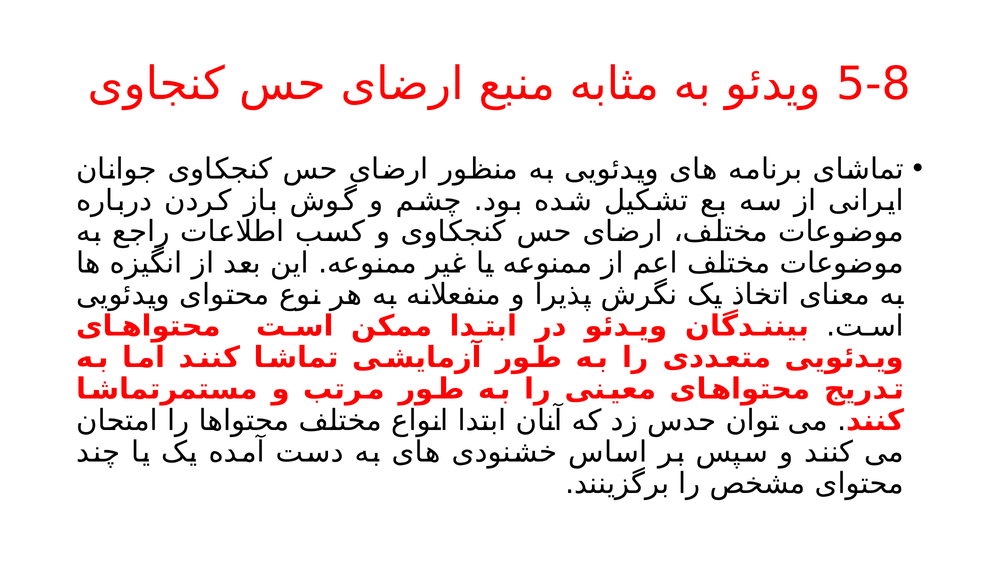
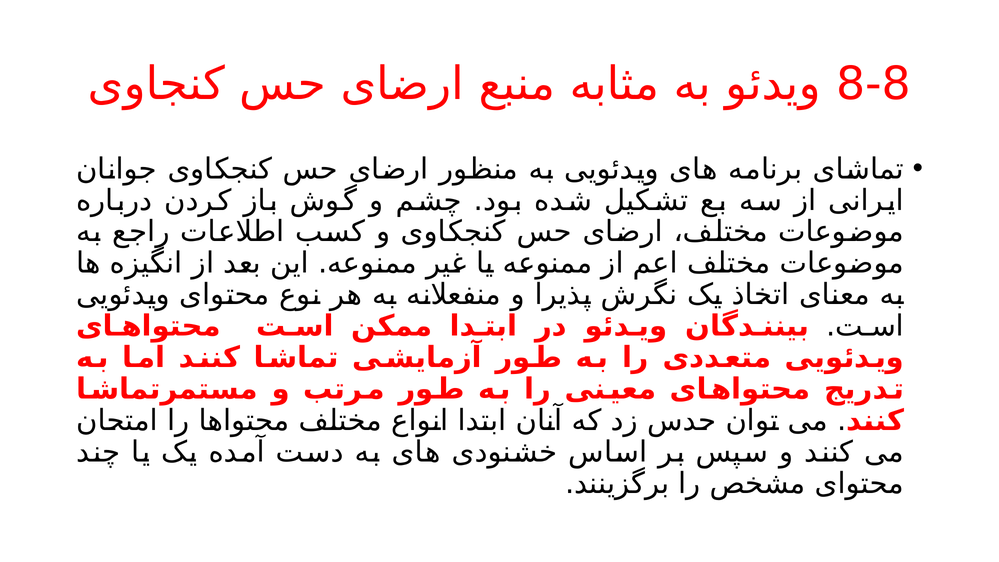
5-8: 5-8 -> 8-8
